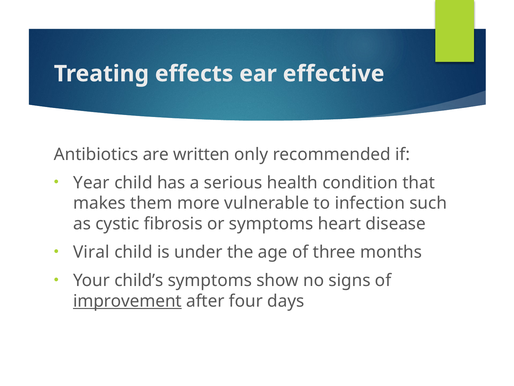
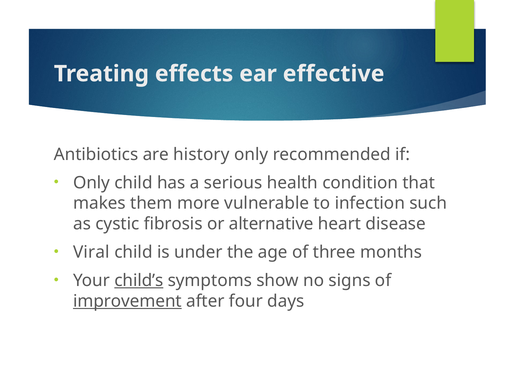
written: written -> history
Year at (91, 182): Year -> Only
or symptoms: symptoms -> alternative
child’s underline: none -> present
